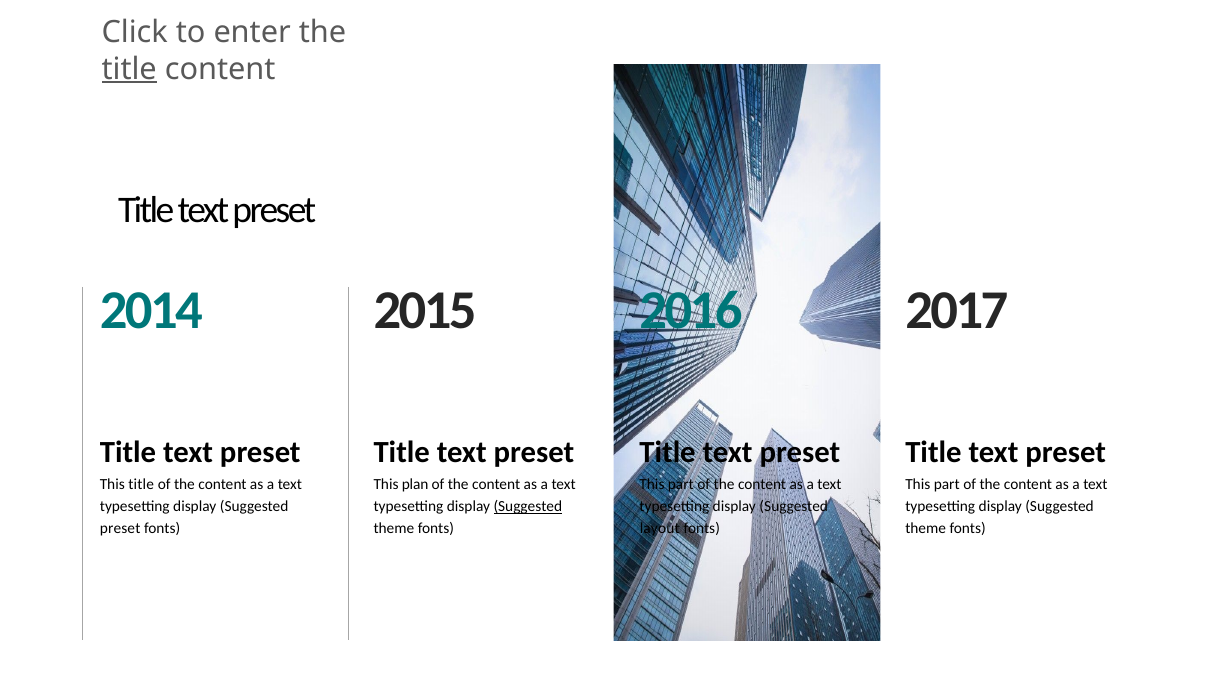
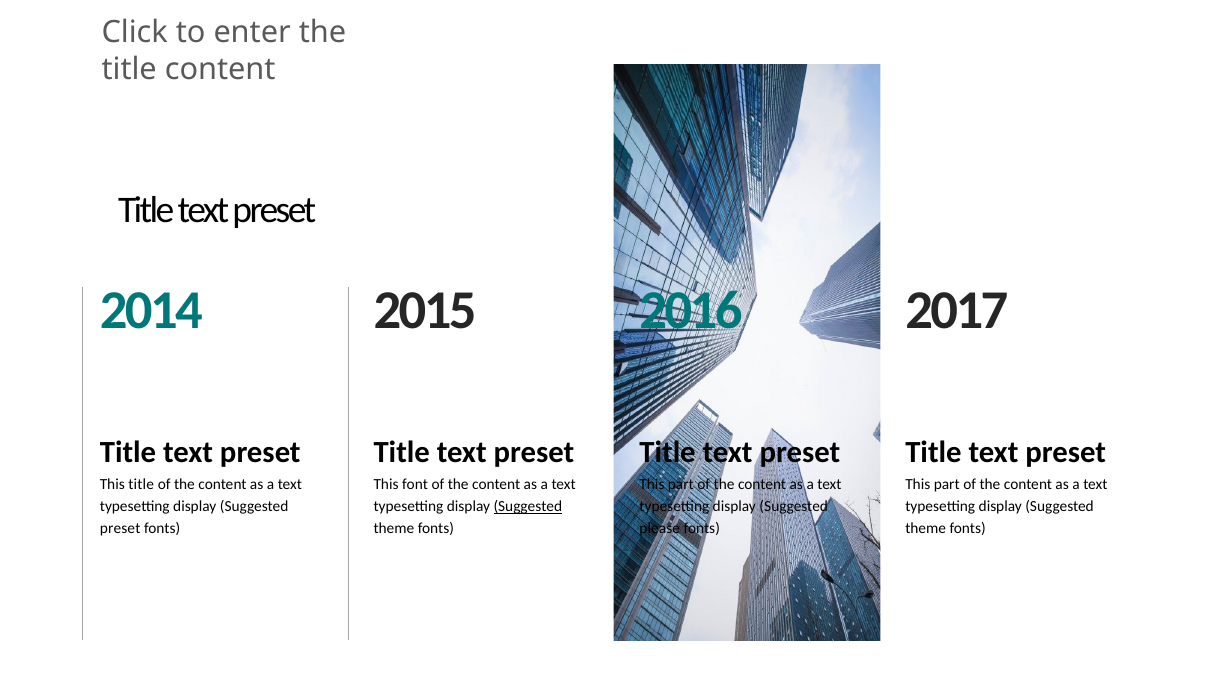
title at (129, 69) underline: present -> none
plan: plan -> font
layout: layout -> please
